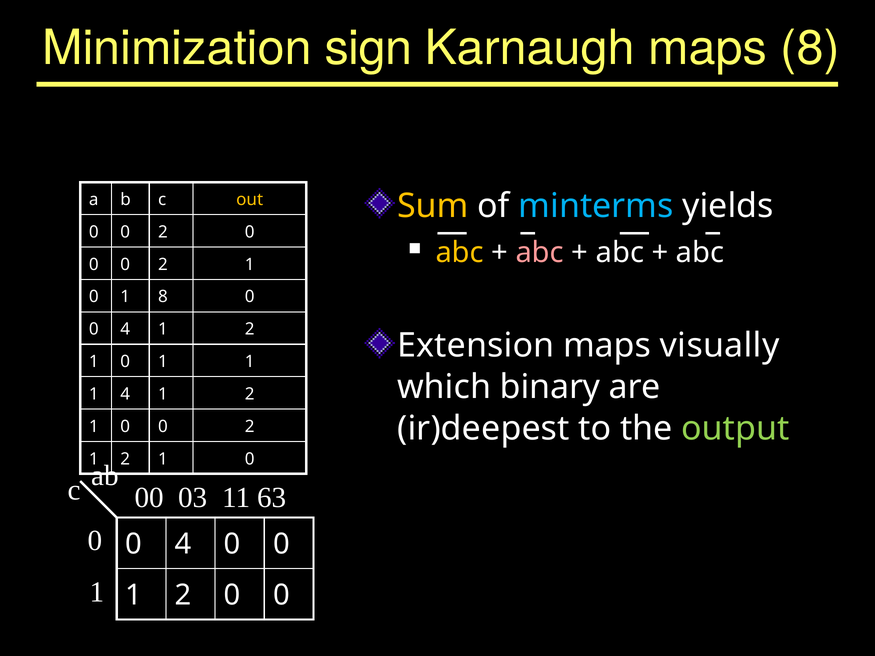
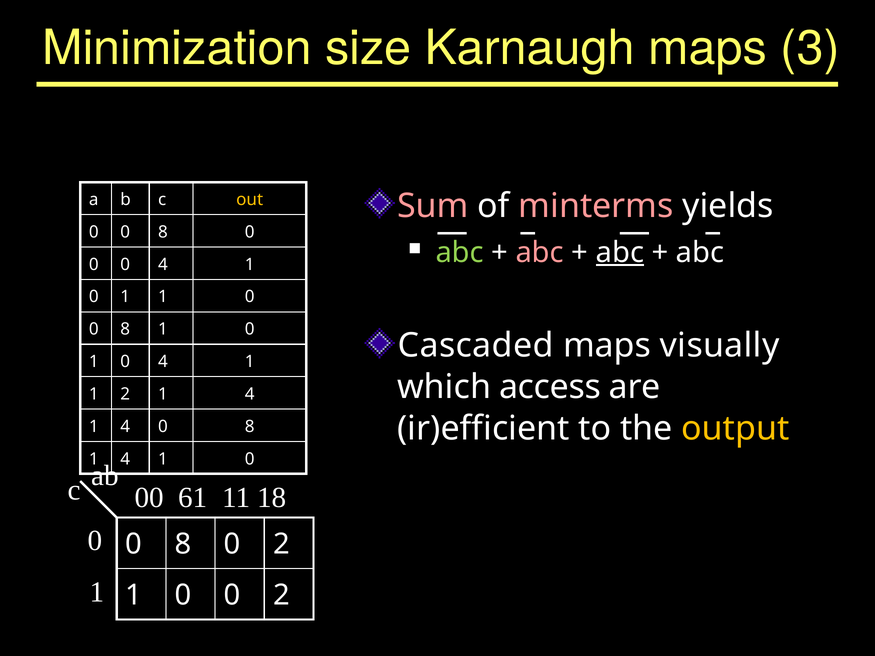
sign: sign -> size
maps 8: 8 -> 3
Sum colour: yellow -> pink
minterms colour: light blue -> pink
2 at (163, 232): 2 -> 8
abc at (460, 253) colour: yellow -> light green
abc at (620, 253) underline: none -> present
2 at (163, 265): 2 -> 4
0 1 8: 8 -> 1
4 at (125, 329): 4 -> 8
2 at (250, 329): 2 -> 0
Extension: Extension -> Cascaded
1 at (163, 362): 1 -> 4
binary: binary -> access
1 4: 4 -> 2
2 at (250, 394): 2 -> 4
ir)deepest: ir)deepest -> ir)efficient
output colour: light green -> yellow
0 at (125, 427): 0 -> 4
2 at (250, 427): 2 -> 8
2 at (125, 459): 2 -> 4
03: 03 -> 61
63: 63 -> 18
4 at (183, 544): 4 -> 8
0 at (281, 544): 0 -> 2
2 at (183, 595): 2 -> 0
0 at (281, 595): 0 -> 2
